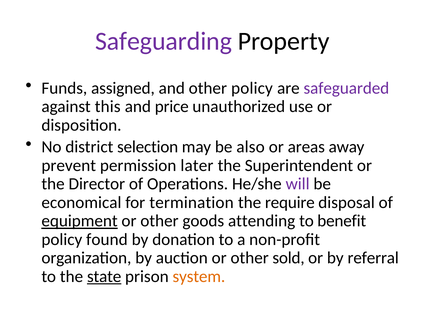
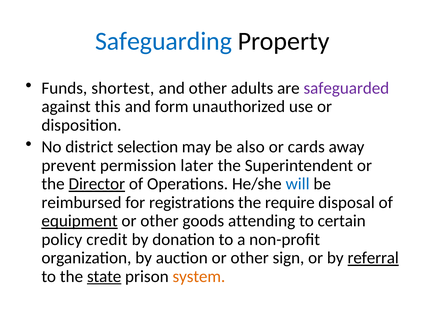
Safeguarding colour: purple -> blue
assigned: assigned -> shortest
other policy: policy -> adults
price: price -> form
areas: areas -> cards
Director underline: none -> present
will colour: purple -> blue
economical: economical -> reimbursed
termination: termination -> registrations
benefit: benefit -> certain
found: found -> credit
sold: sold -> sign
referral underline: none -> present
